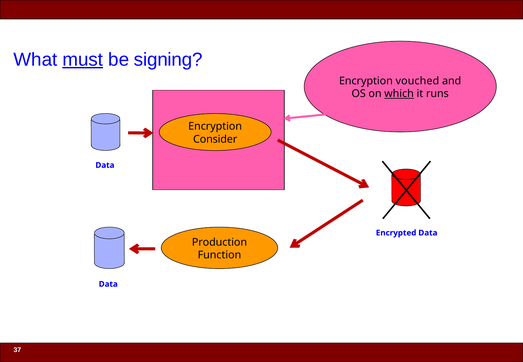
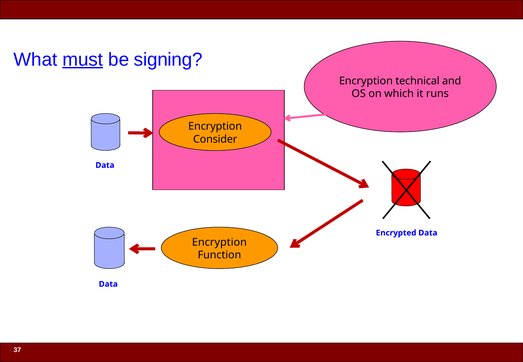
vouched: vouched -> technical
which underline: present -> none
Production at (219, 242): Production -> Encryption
